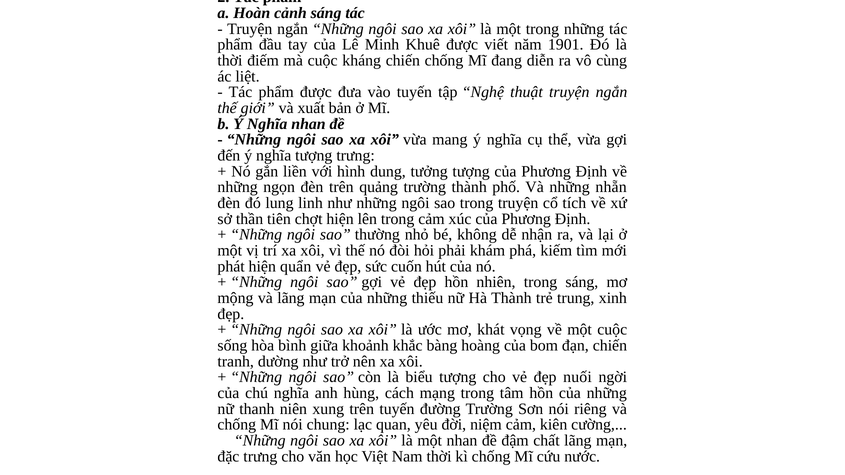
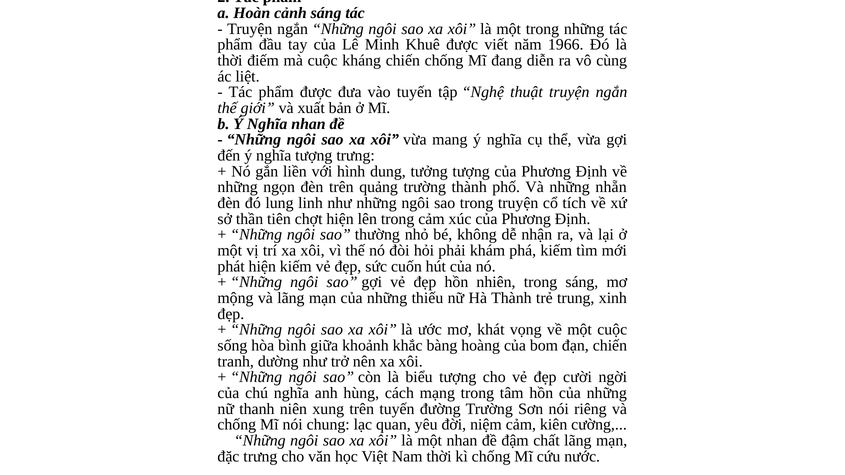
1901: 1901 -> 1966
hiện quẩn: quẩn -> kiếm
nuối: nuối -> cười
